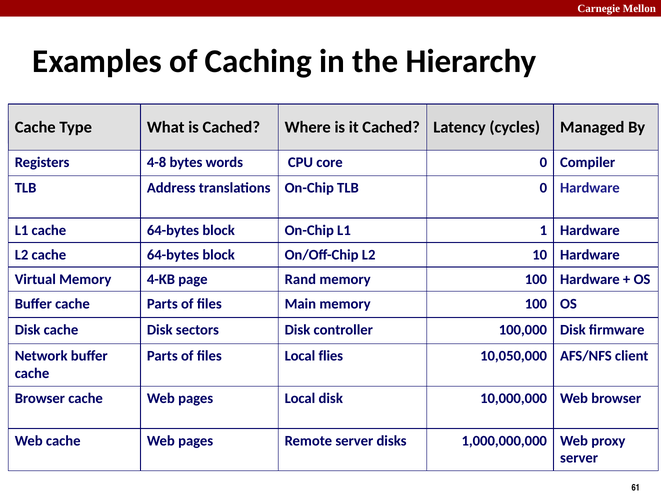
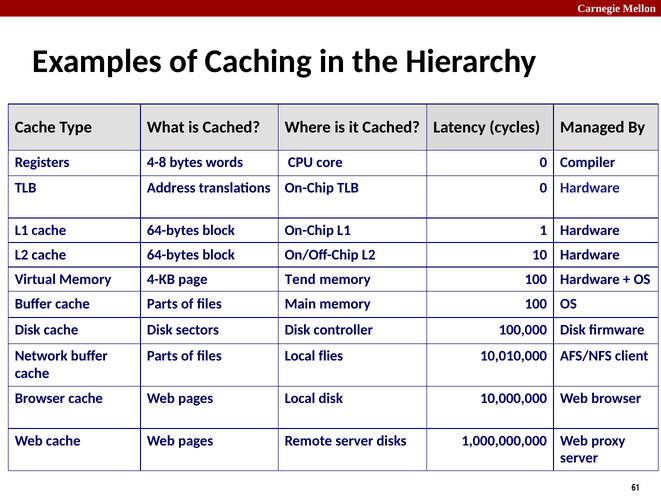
Rand: Rand -> Tend
10,050,000: 10,050,000 -> 10,010,000
